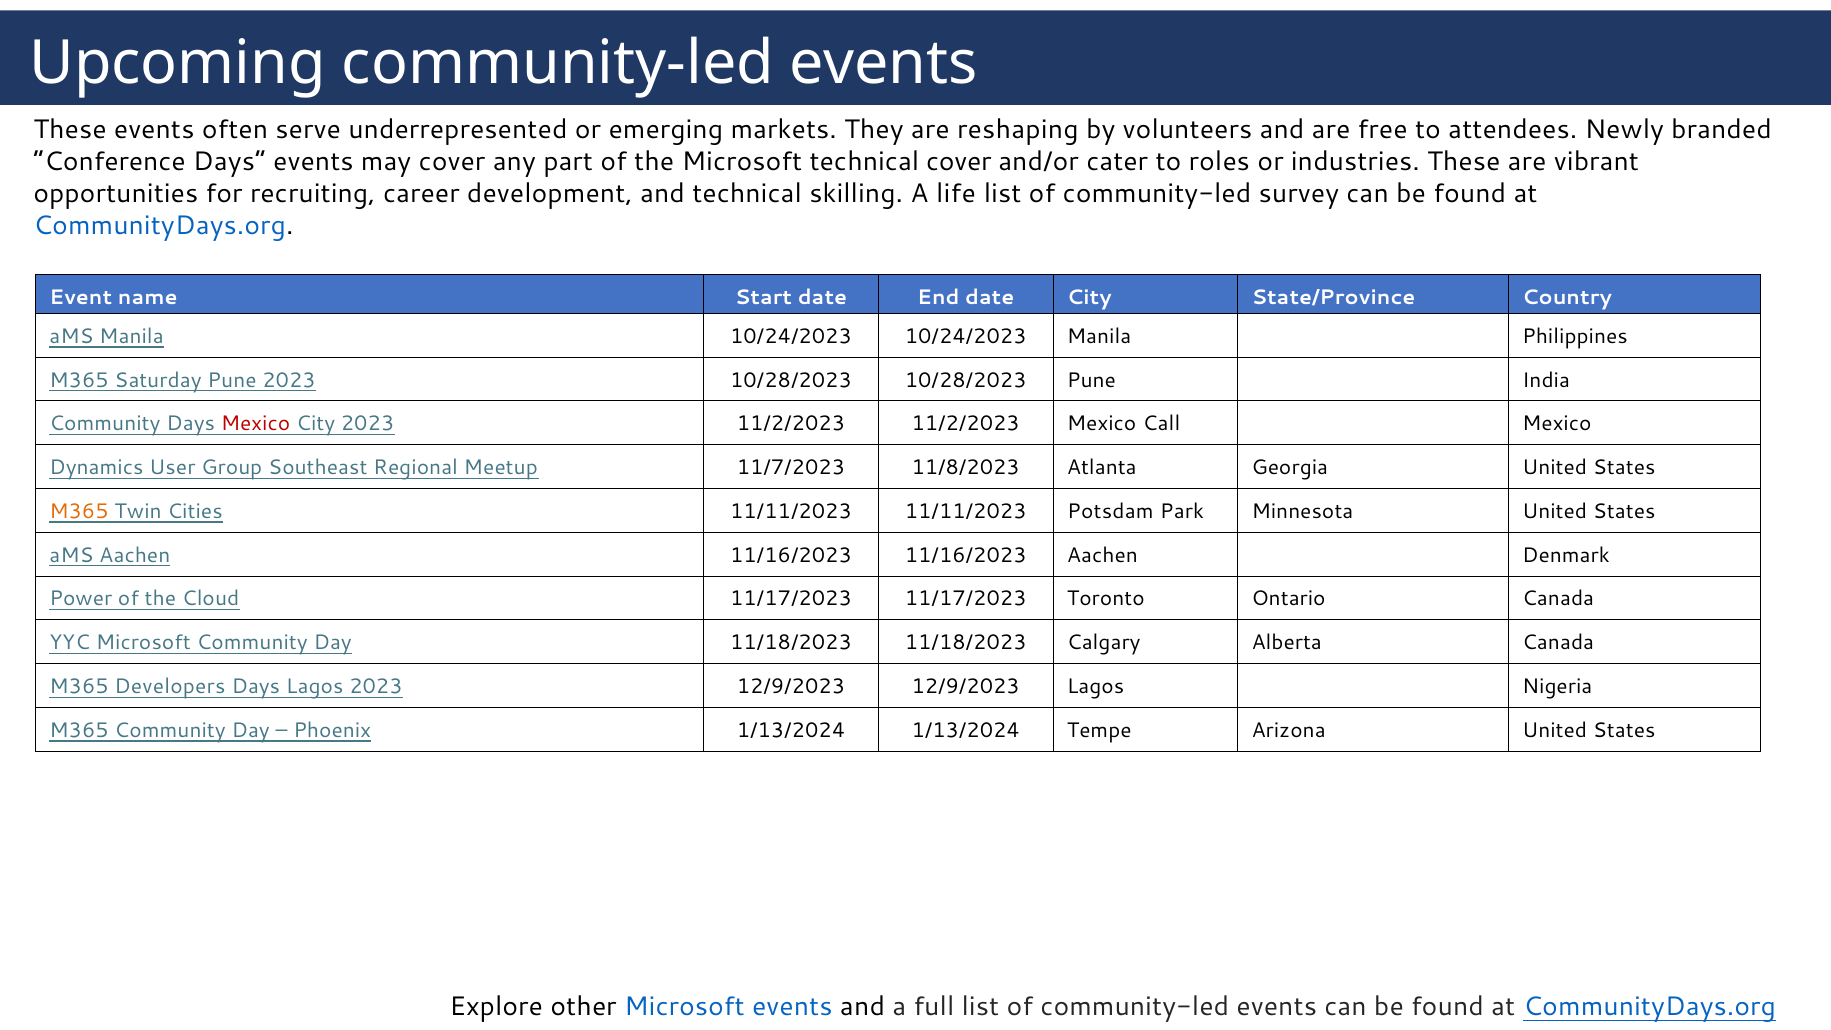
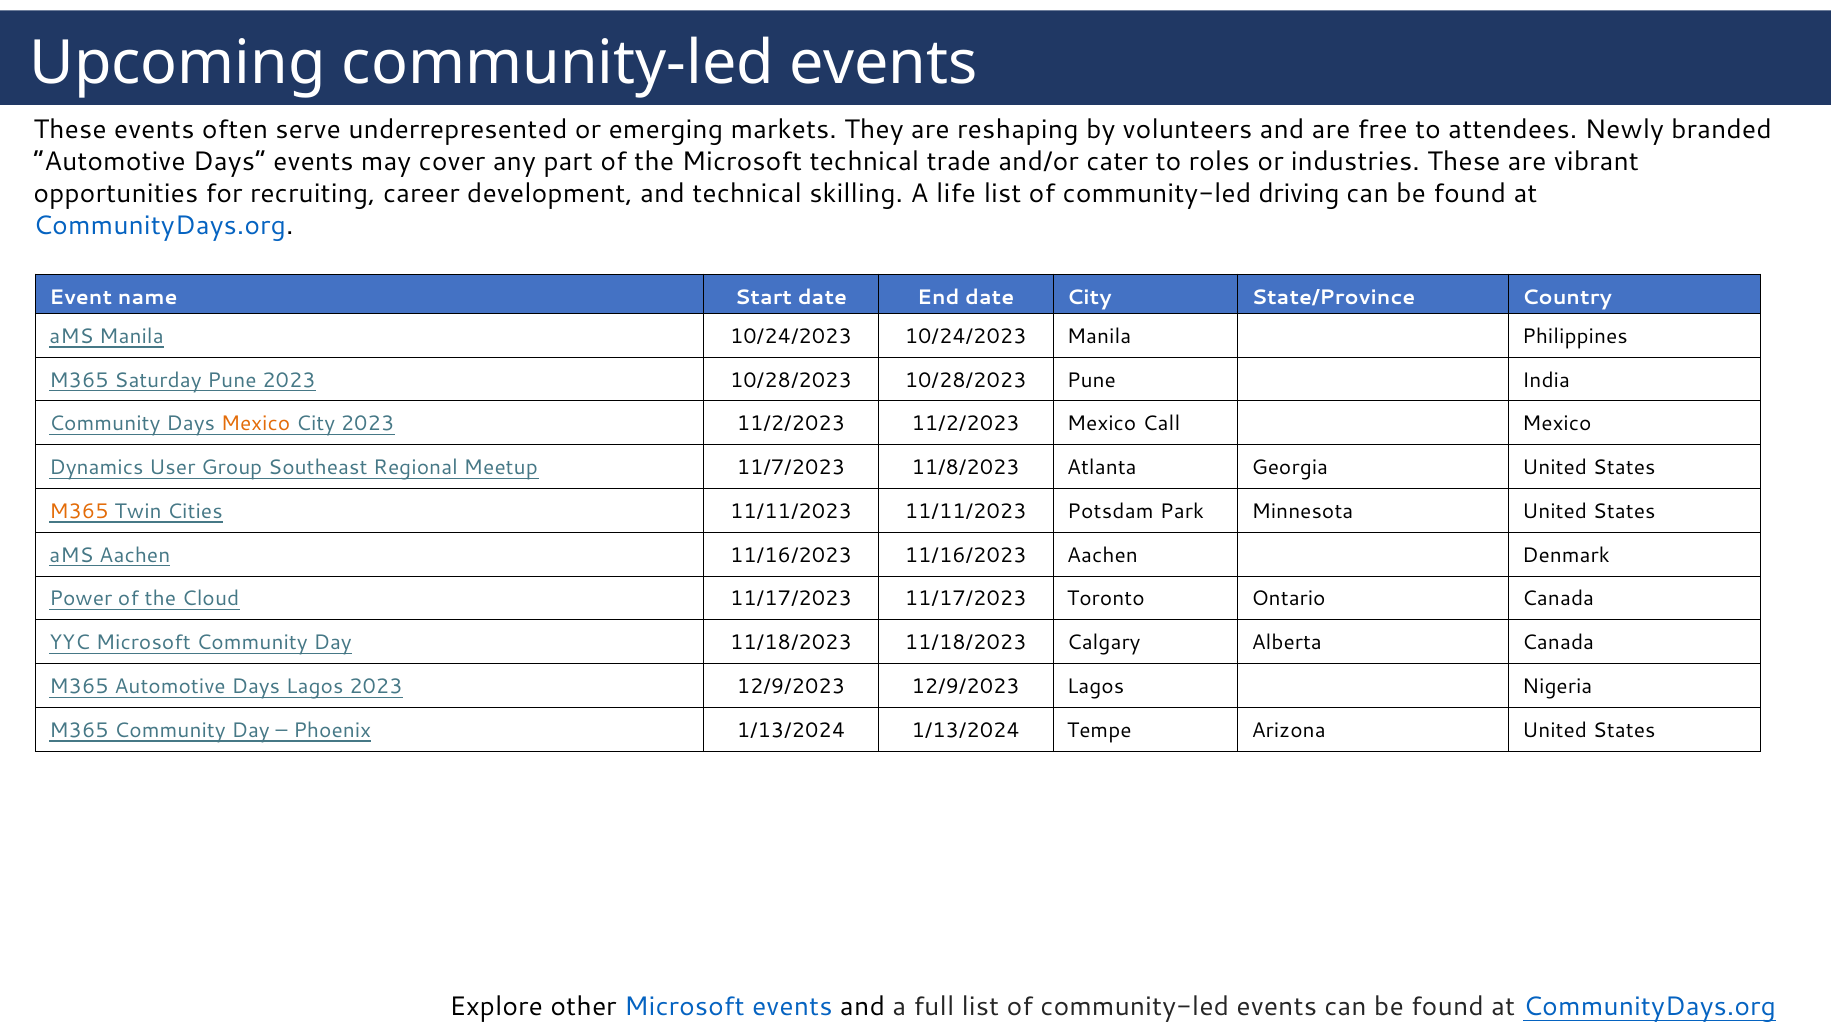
Conference at (110, 162): Conference -> Automotive
technical cover: cover -> trade
survey: survey -> driving
Mexico at (256, 424) colour: red -> orange
M365 Developers: Developers -> Automotive
